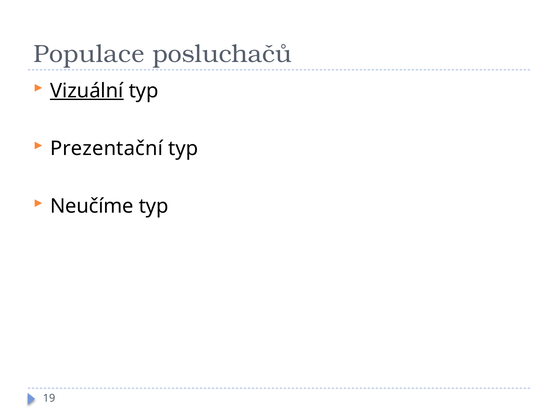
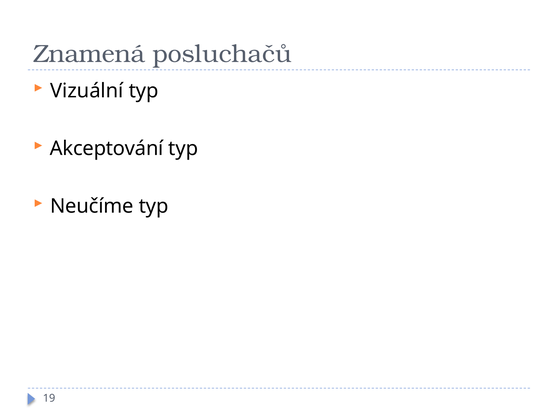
Populace: Populace -> Znamená
Vizuální underline: present -> none
Prezentační: Prezentační -> Akceptování
